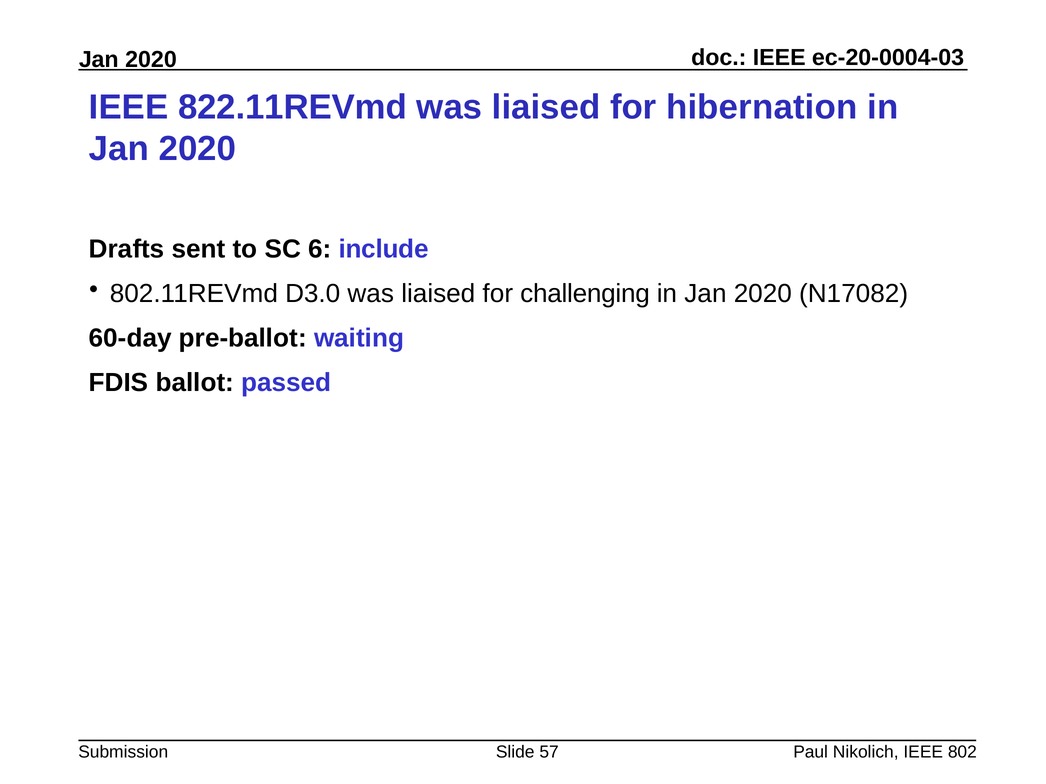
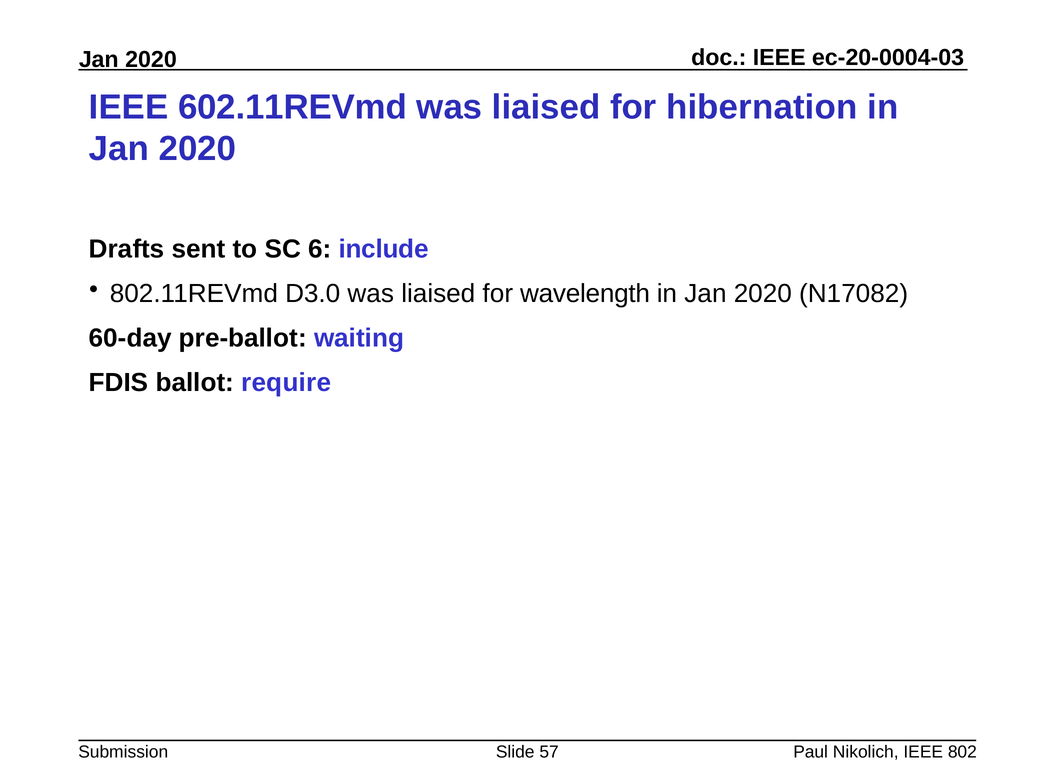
822.11REVmd: 822.11REVmd -> 602.11REVmd
challenging: challenging -> wavelength
passed: passed -> require
